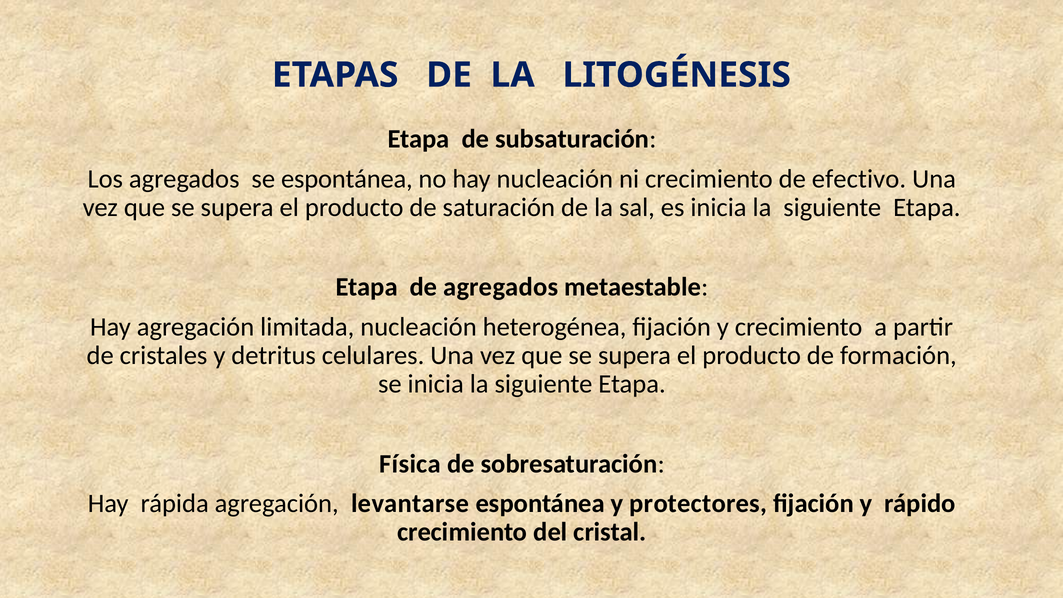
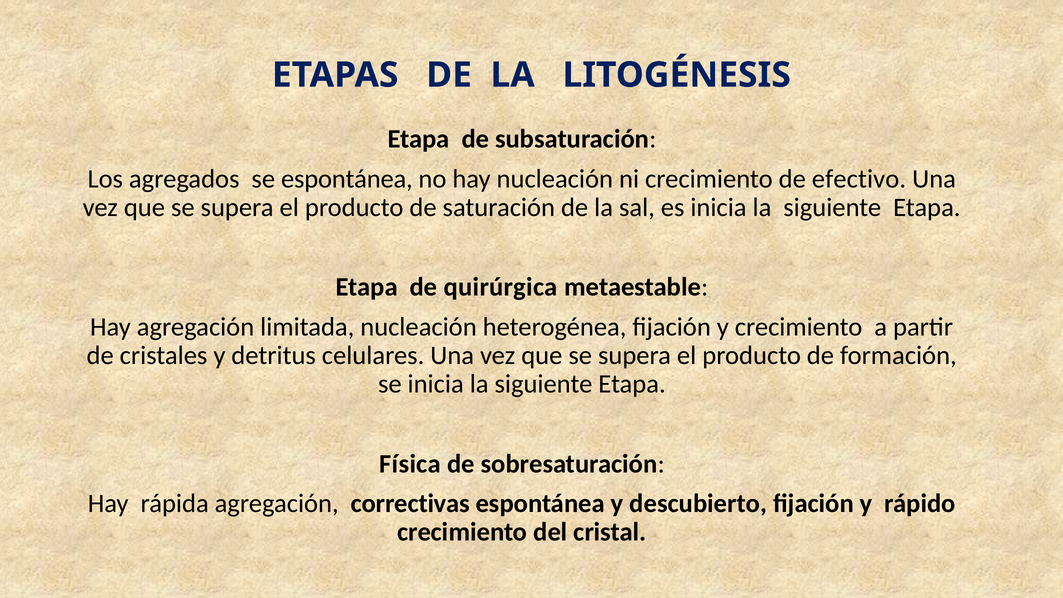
de agregados: agregados -> quirúrgica
levantarse: levantarse -> correctivas
protectores: protectores -> descubierto
